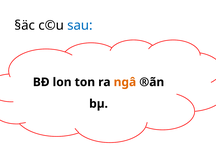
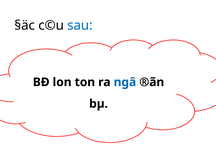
ngâ colour: orange -> blue
